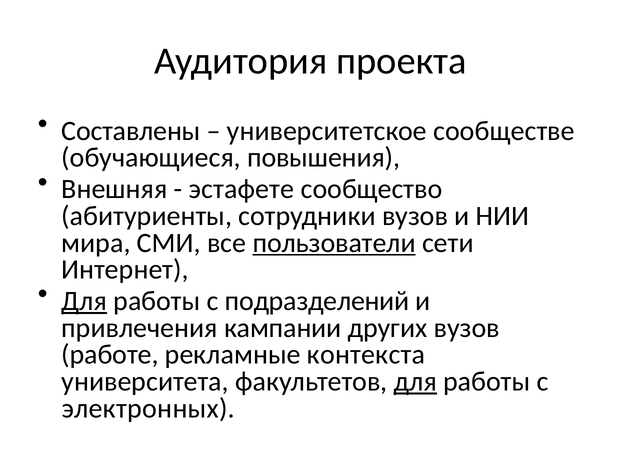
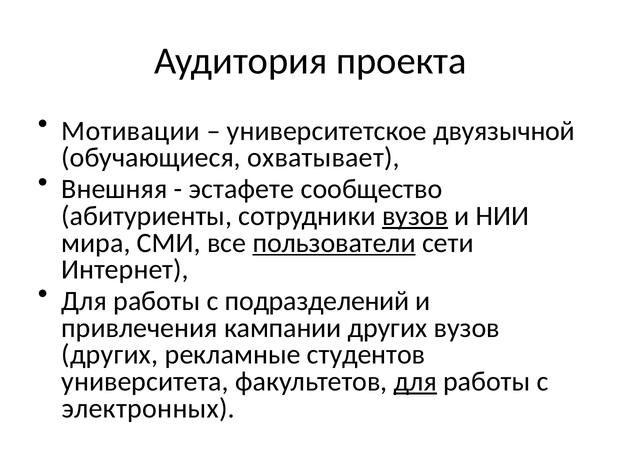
Составлены: Составлены -> Мотивации
сообществе: сообществе -> двуязычной
повышения: повышения -> охватывает
вузов at (415, 216) underline: none -> present
Для at (84, 301) underline: present -> none
работе at (110, 355): работе -> других
контекста: контекста -> студентов
